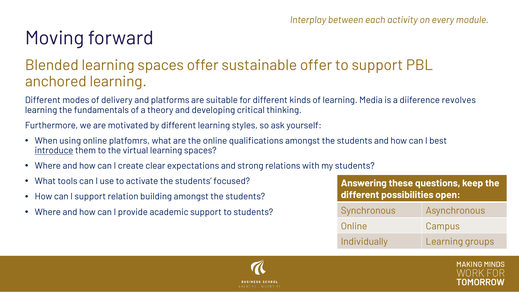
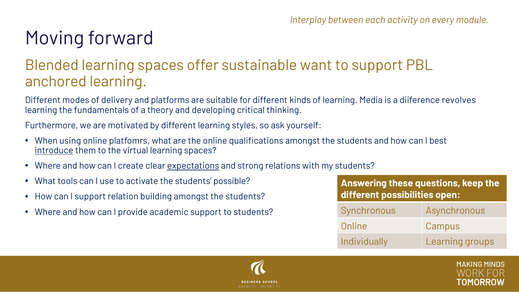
sustainable offer: offer -> want
expectations underline: none -> present
focused: focused -> possible
